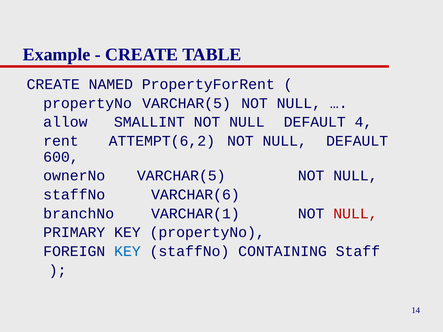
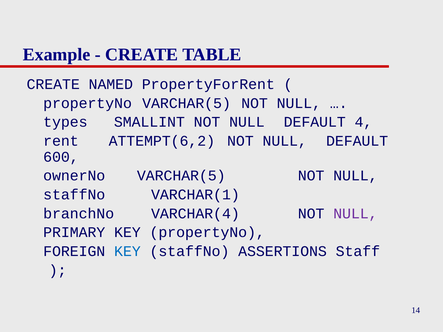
allow: allow -> types
VARCHAR(6: VARCHAR(6 -> VARCHAR(1
VARCHAR(1: VARCHAR(1 -> VARCHAR(4
NULL at (355, 214) colour: red -> purple
CONTAINING: CONTAINING -> ASSERTIONS
